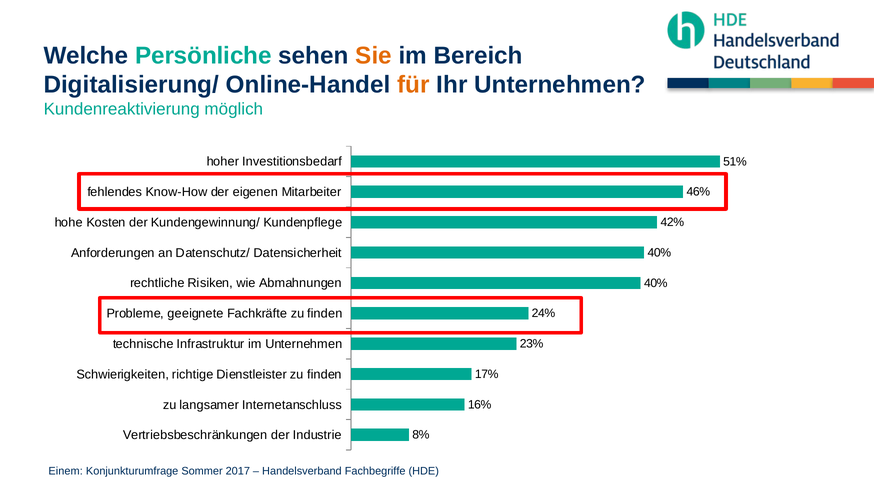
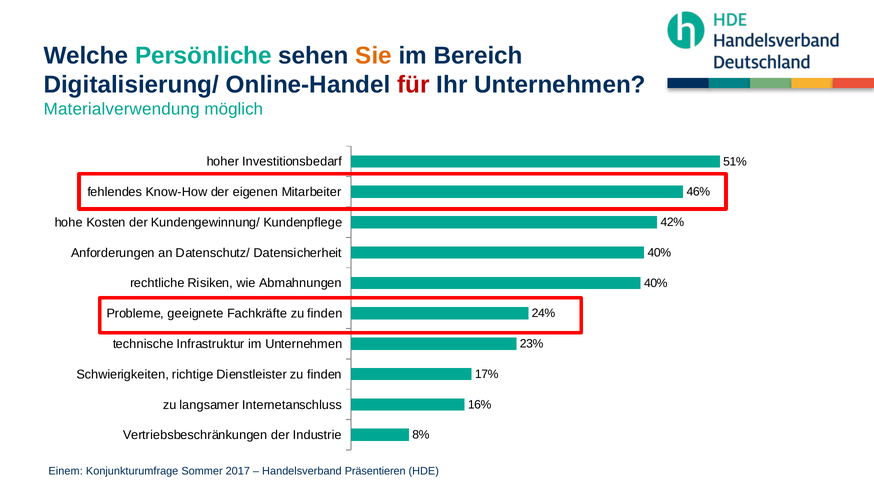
für colour: orange -> red
Kundenreaktivierung: Kundenreaktivierung -> Materialverwendung
Fachbegriffe: Fachbegriffe -> Präsentieren
